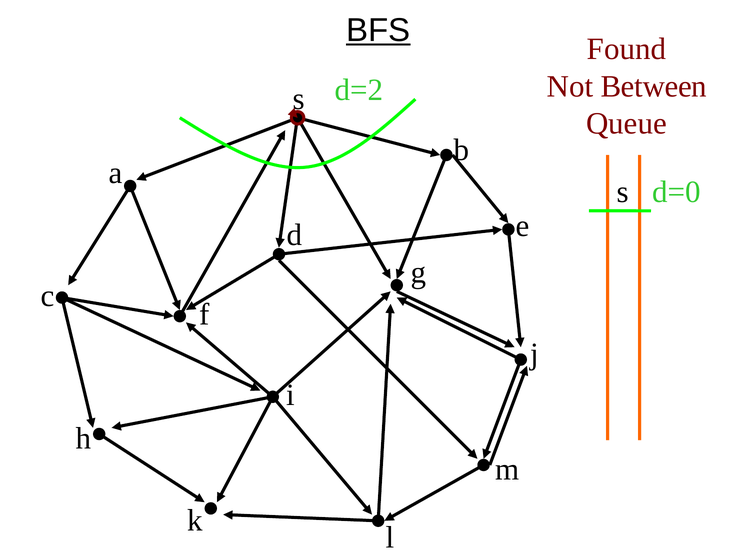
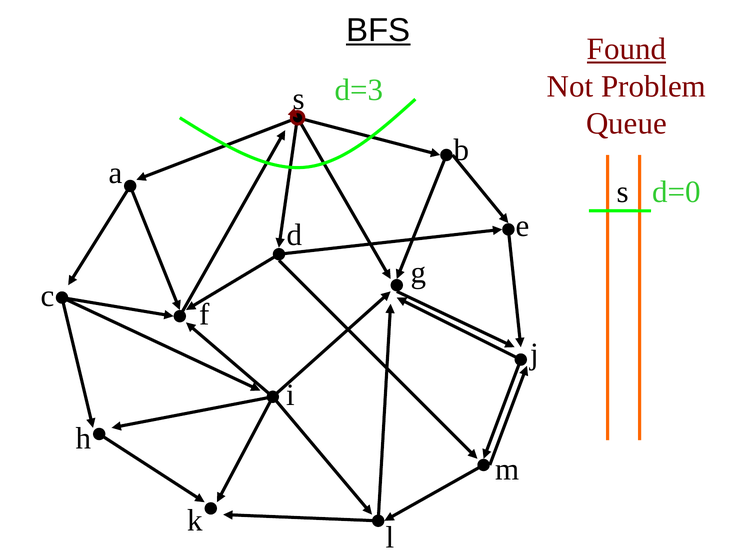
Found underline: none -> present
Between: Between -> Problem
d=2: d=2 -> d=3
